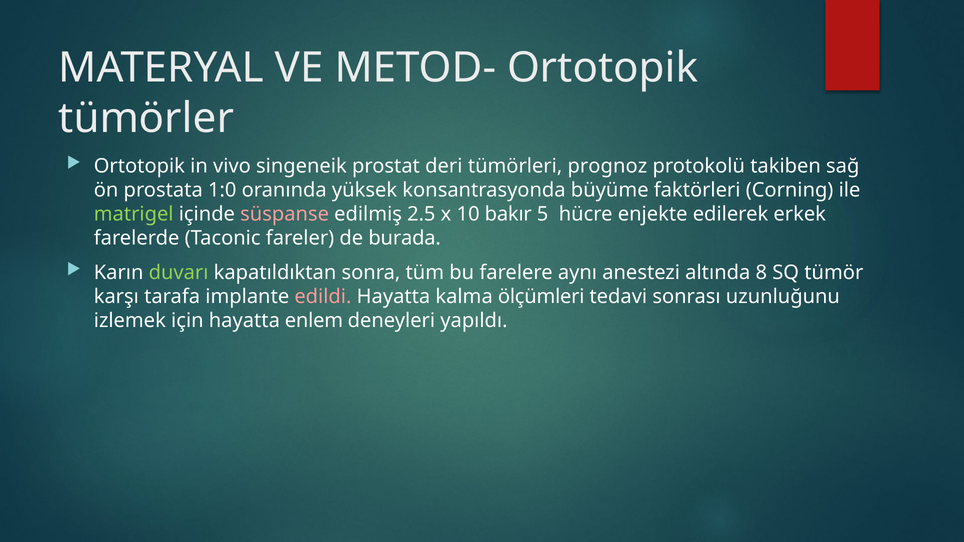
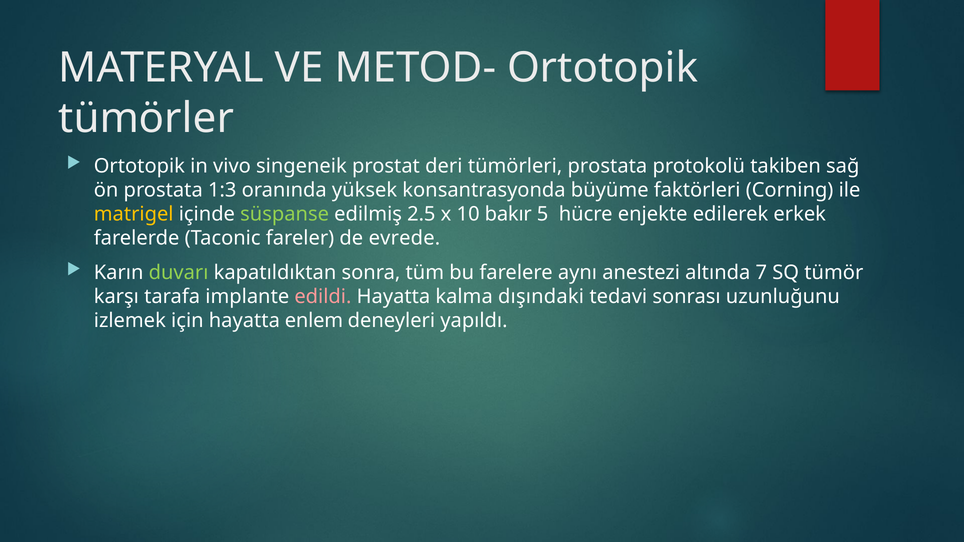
tümörleri prognoz: prognoz -> prostata
1:0: 1:0 -> 1:3
matrigel colour: light green -> yellow
süspanse colour: pink -> light green
burada: burada -> evrede
8: 8 -> 7
ölçümleri: ölçümleri -> dışındaki
